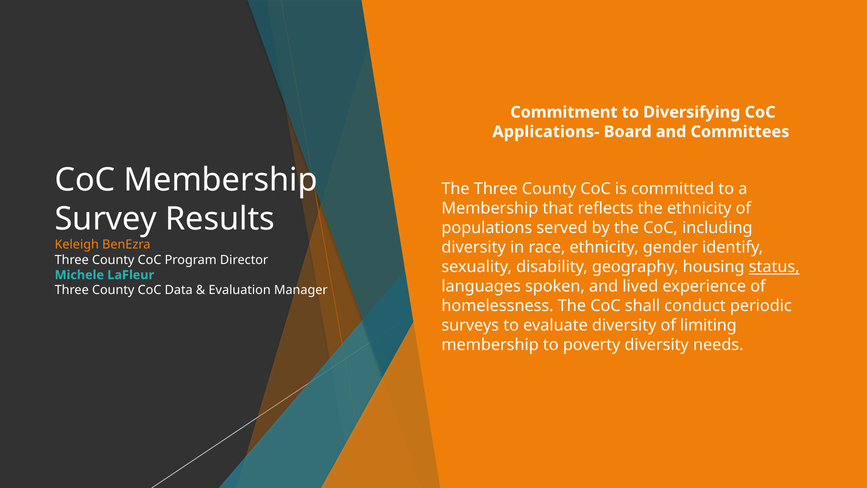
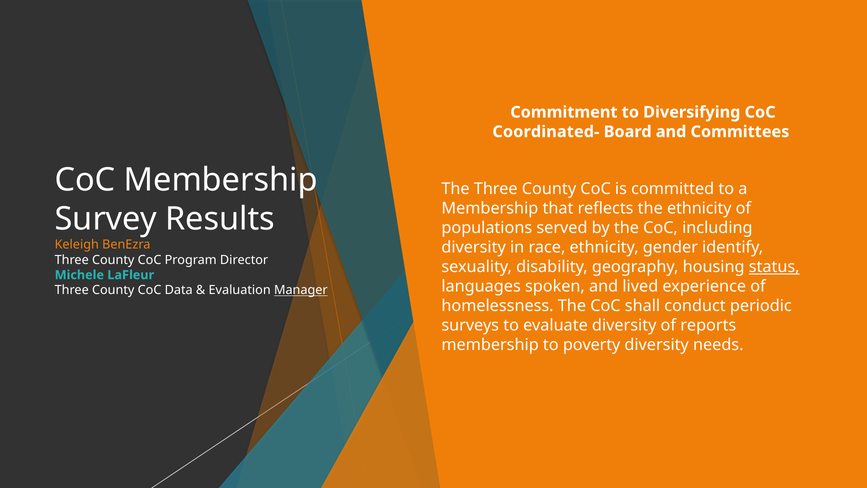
Applications-: Applications- -> Coordinated-
Manager underline: none -> present
limiting: limiting -> reports
